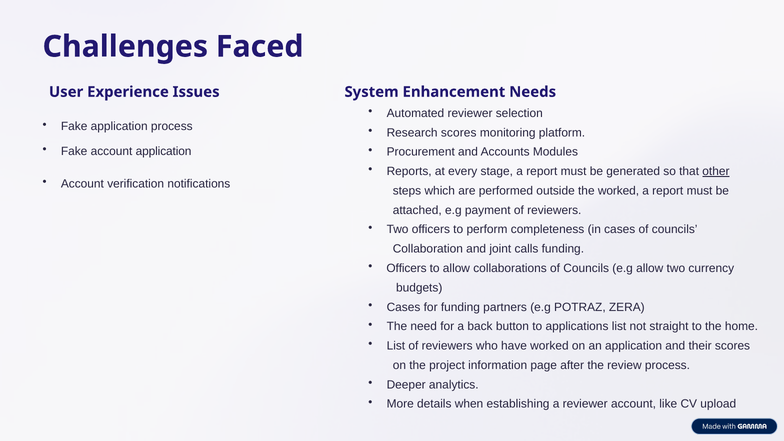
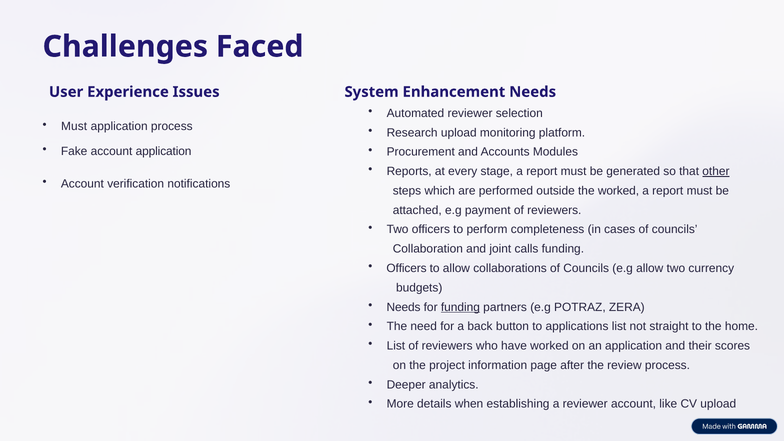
Fake at (74, 127): Fake -> Must
Research scores: scores -> upload
Cases at (404, 307): Cases -> Needs
funding at (460, 307) underline: none -> present
